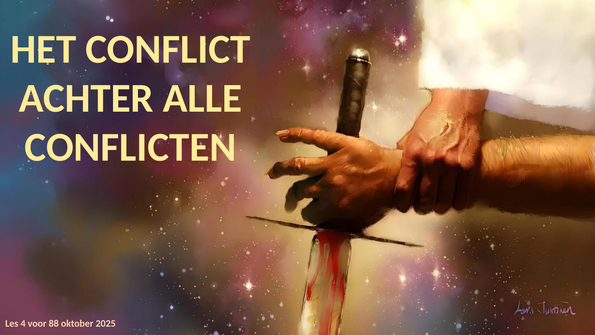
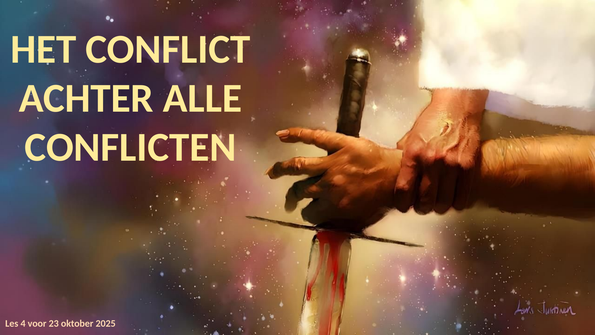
88: 88 -> 23
